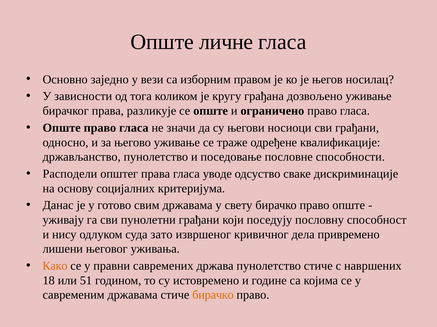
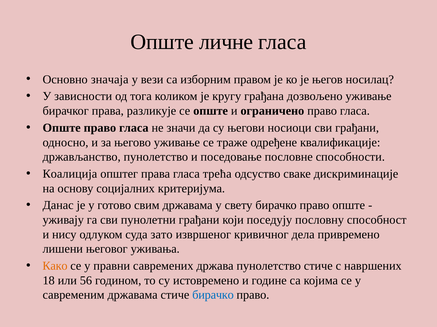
заједно: заједно -> значаја
Расподели: Расподели -> Коалиција
уводе: уводе -> трећа
51: 51 -> 56
бирачко at (213, 296) colour: orange -> blue
